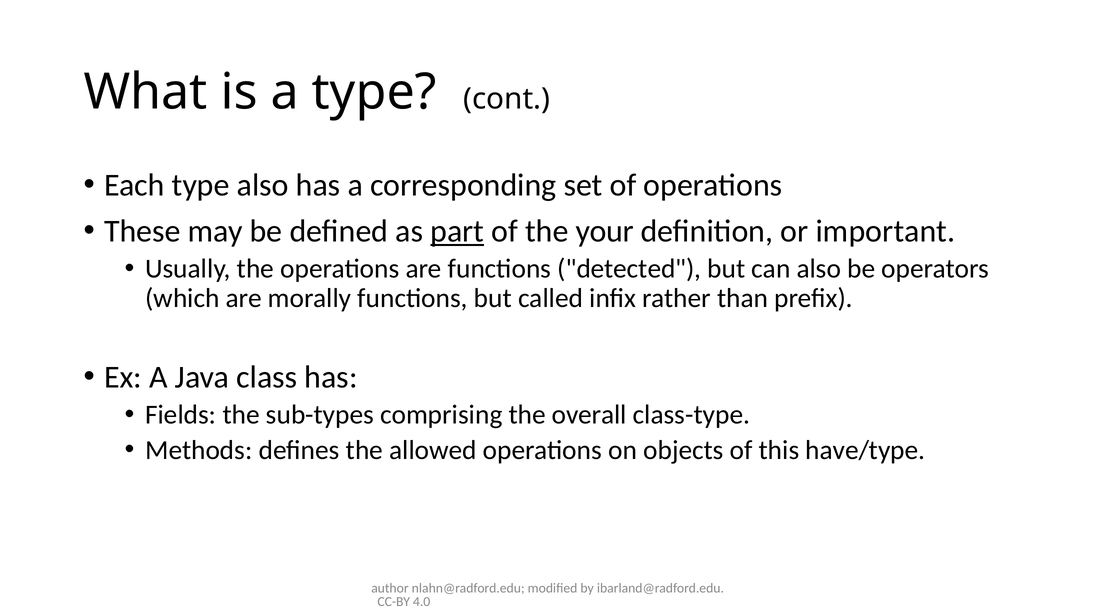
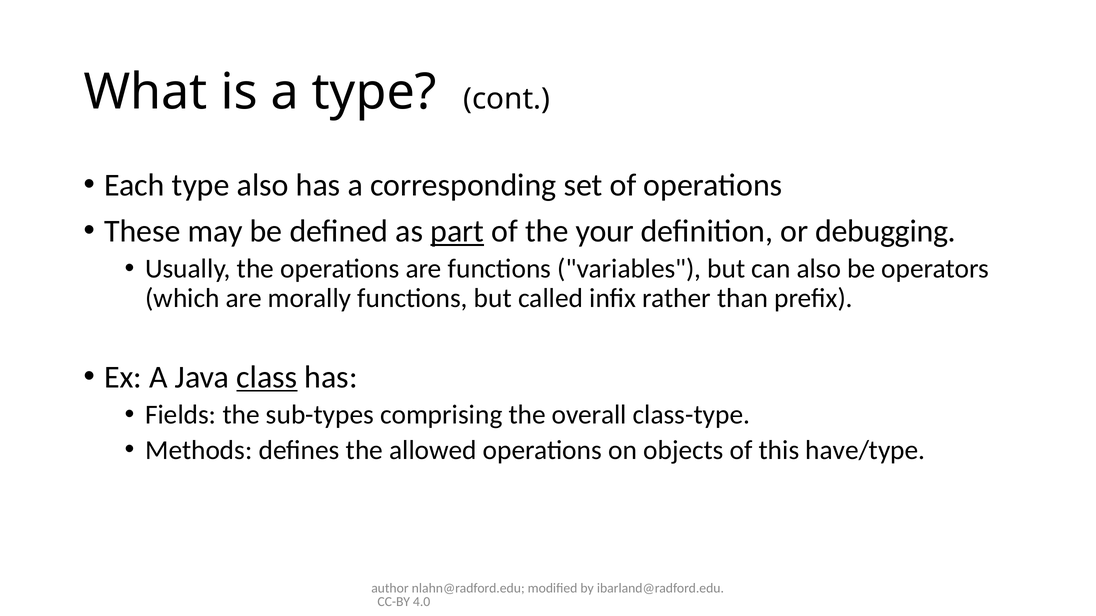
important: important -> debugging
detected: detected -> variables
class underline: none -> present
